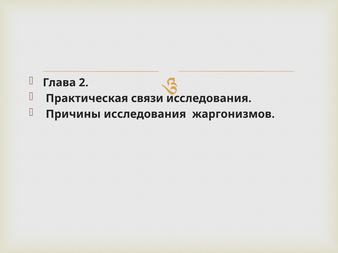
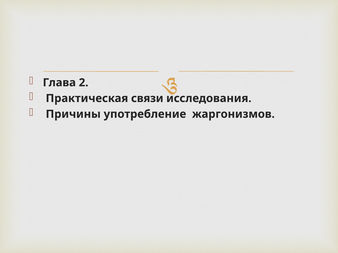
Причины исследования: исследования -> употребление
